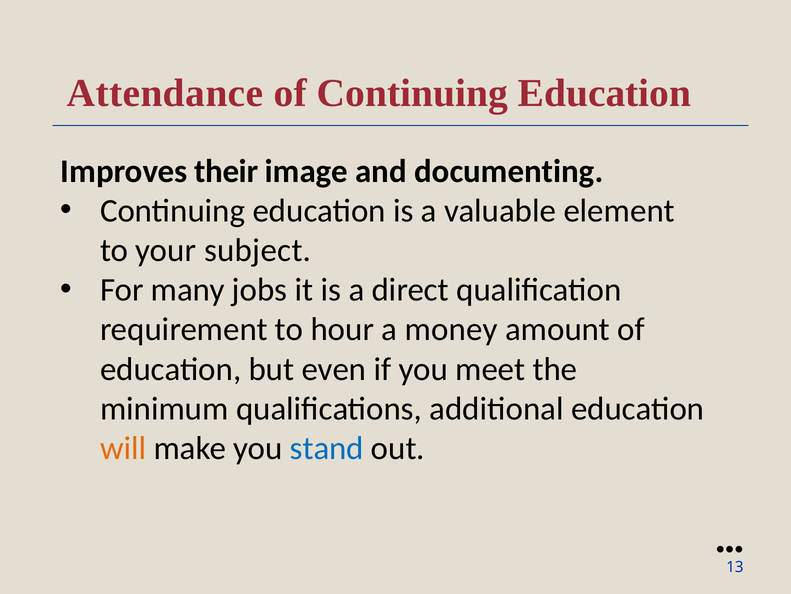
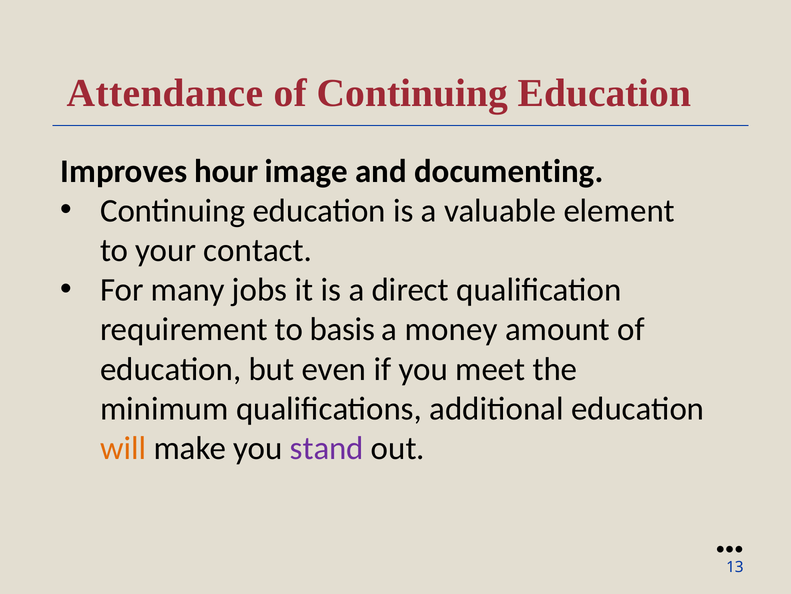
their: their -> hour
subject: subject -> contact
hour: hour -> basis
stand colour: blue -> purple
